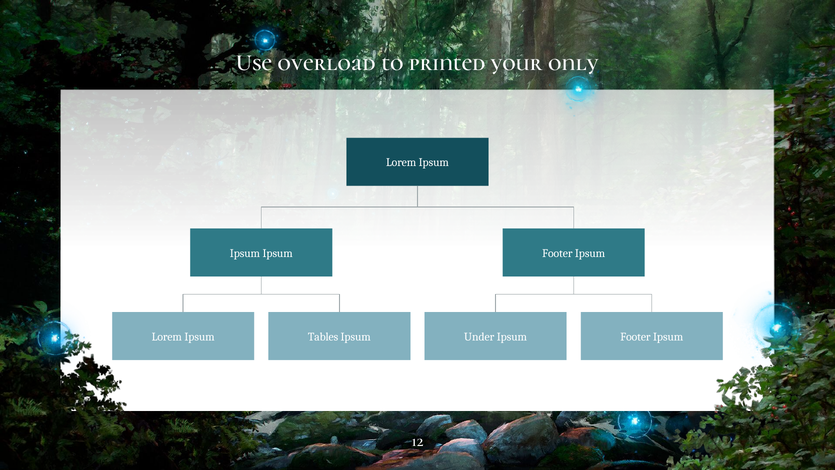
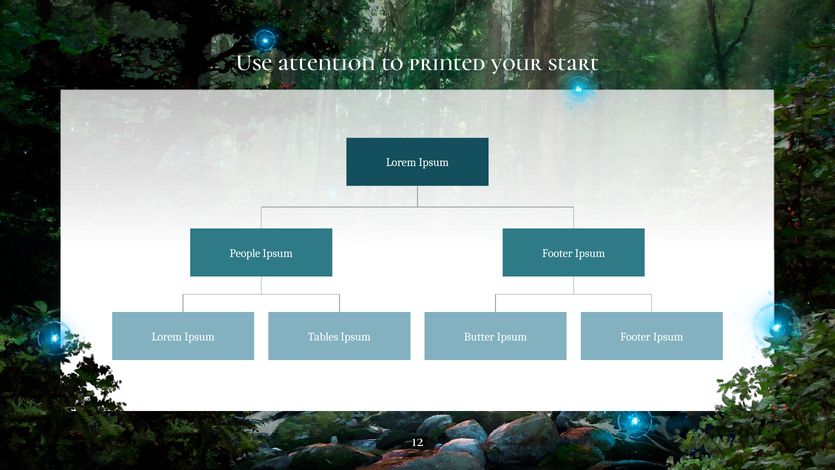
overload: overload -> attention
only: only -> start
Ipsum at (245, 253): Ipsum -> People
Under: Under -> Butter
